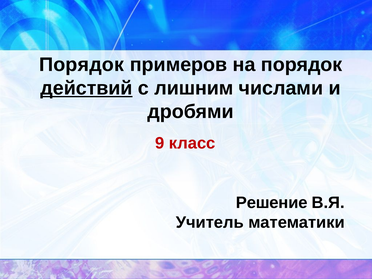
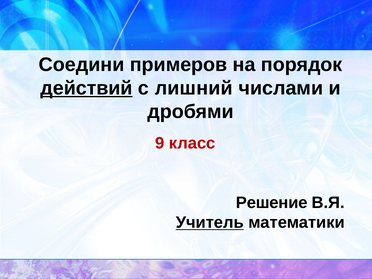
Порядок at (81, 65): Порядок -> Соедини
лишним: лишним -> лишний
Учитель underline: none -> present
